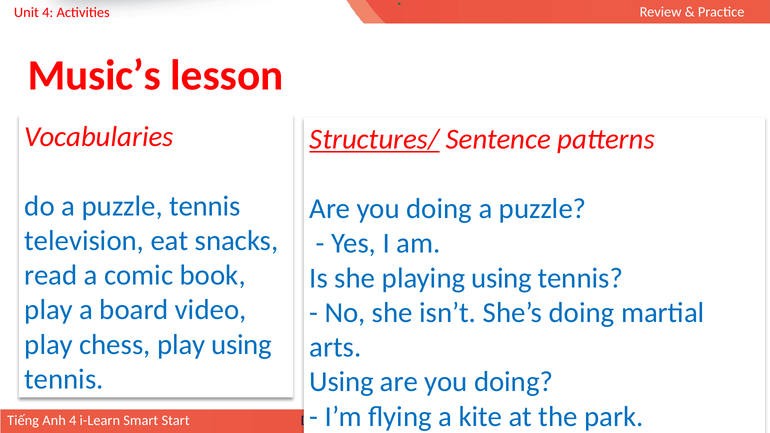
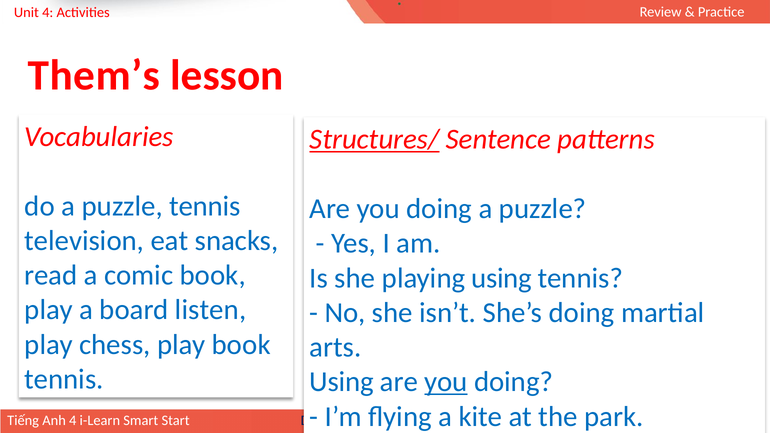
Music’s: Music’s -> Them’s
video: video -> listen
play using: using -> book
you at (446, 382) underline: none -> present
